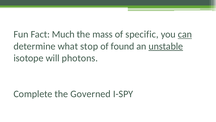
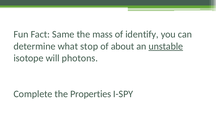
Much: Much -> Same
specific: specific -> identify
can underline: present -> none
found: found -> about
Governed: Governed -> Properties
